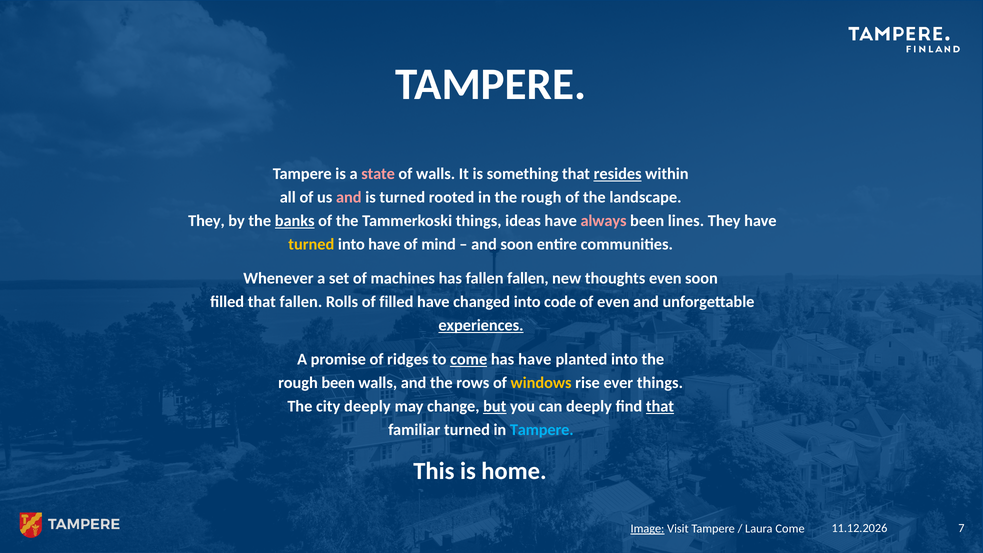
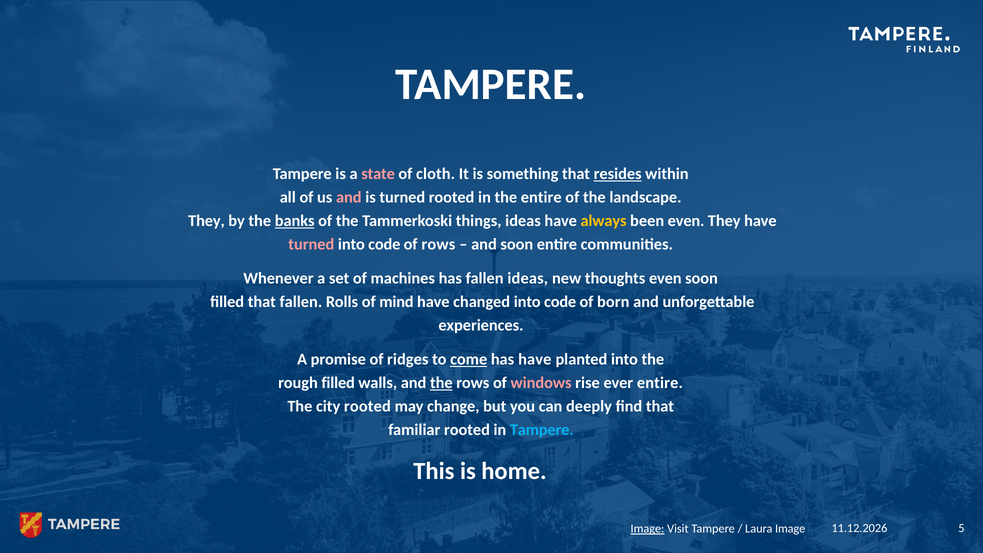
of walls: walls -> cloth
in the rough: rough -> entire
always colour: pink -> yellow
been lines: lines -> even
turned at (311, 245) colour: yellow -> pink
have at (384, 245): have -> code
of mind: mind -> rows
fallen fallen: fallen -> ideas
of filled: filled -> mind
of even: even -> born
experiences underline: present -> none
rough been: been -> filled
the at (441, 383) underline: none -> present
windows colour: yellow -> pink
ever things: things -> entire
city deeply: deeply -> rooted
but underline: present -> none
that at (660, 406) underline: present -> none
familiar turned: turned -> rooted
7: 7 -> 5
Laura Come: Come -> Image
